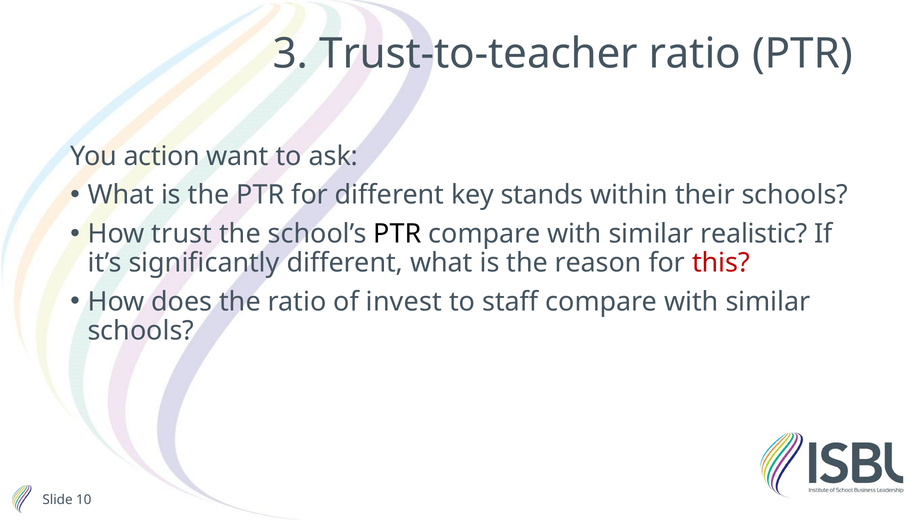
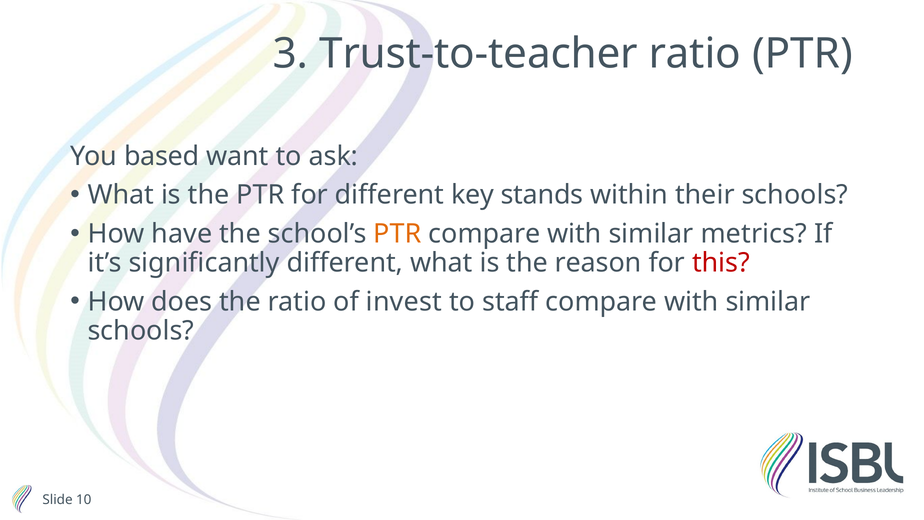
action: action -> based
trust: trust -> have
PTR at (397, 234) colour: black -> orange
realistic: realistic -> metrics
